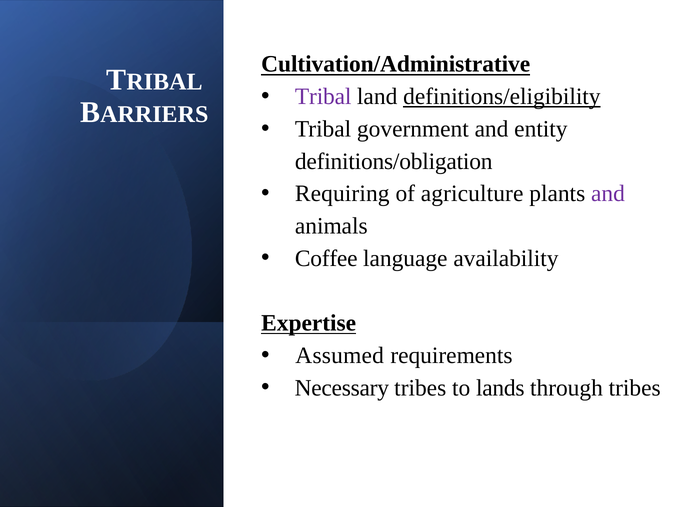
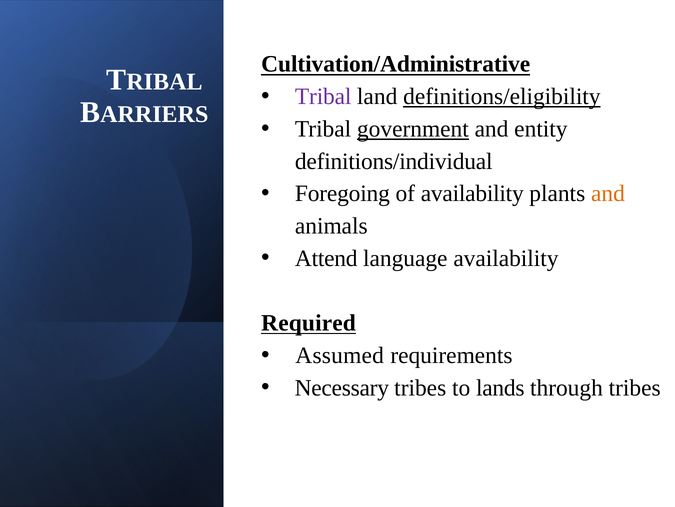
government underline: none -> present
definitions/obligation: definitions/obligation -> definitions/individual
Requiring: Requiring -> Foregoing
of agriculture: agriculture -> availability
and at (608, 193) colour: purple -> orange
Coffee: Coffee -> Attend
Expertise: Expertise -> Required
